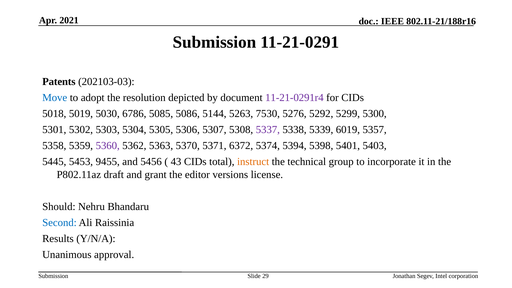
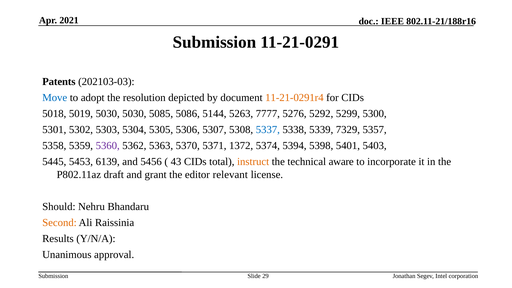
11-21-0291r4 colour: purple -> orange
5030 6786: 6786 -> 5030
7530: 7530 -> 7777
5337 colour: purple -> blue
6019: 6019 -> 7329
6372: 6372 -> 1372
9455: 9455 -> 6139
group: group -> aware
versions: versions -> relevant
Second colour: blue -> orange
